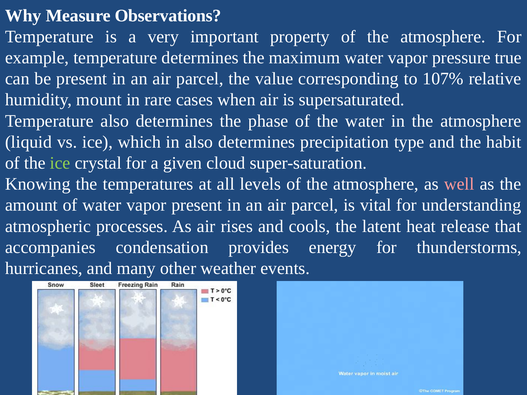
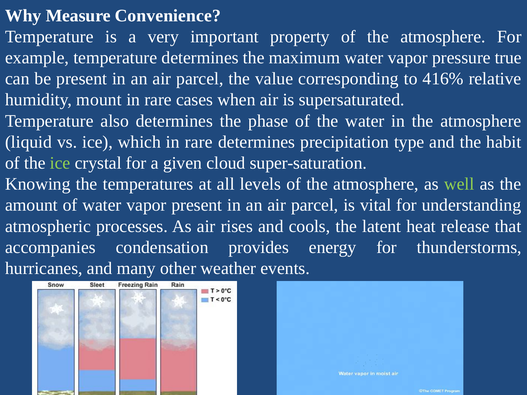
Observations: Observations -> Convenience
107%: 107% -> 416%
which in also: also -> rare
well colour: pink -> light green
